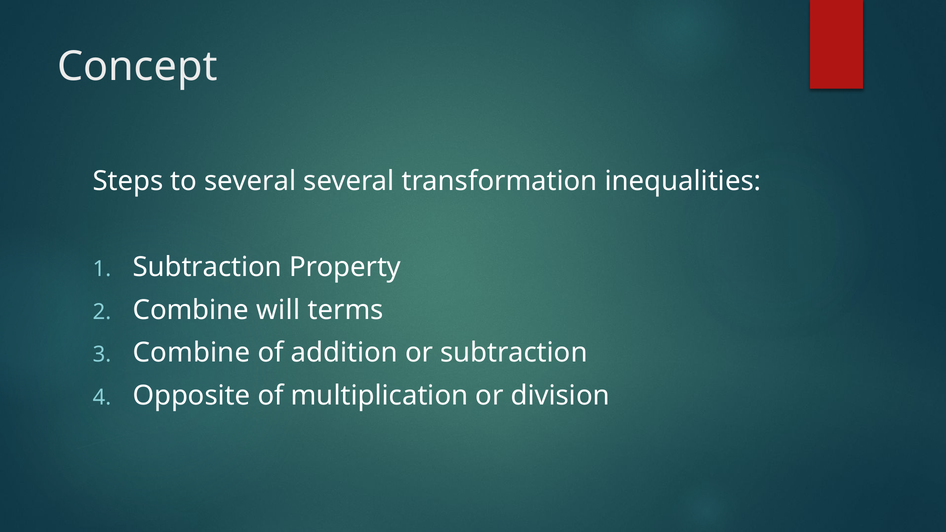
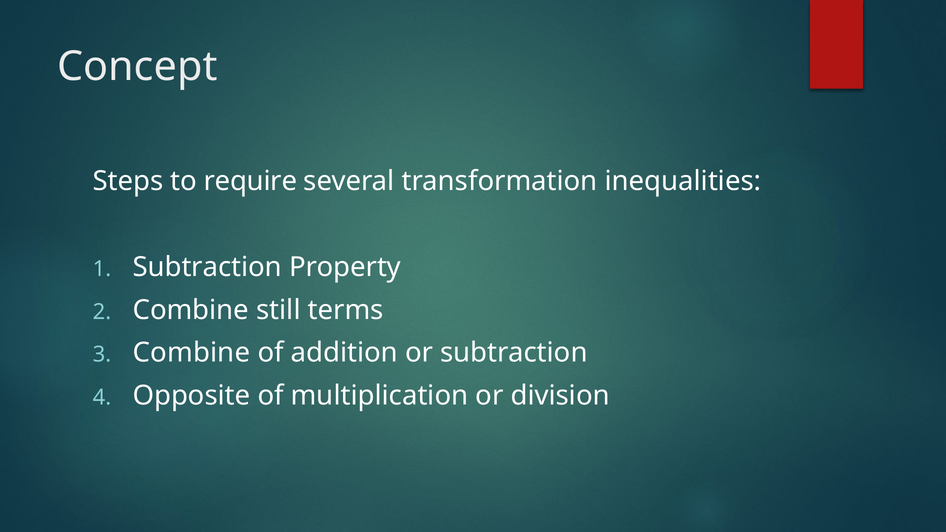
to several: several -> require
will: will -> still
